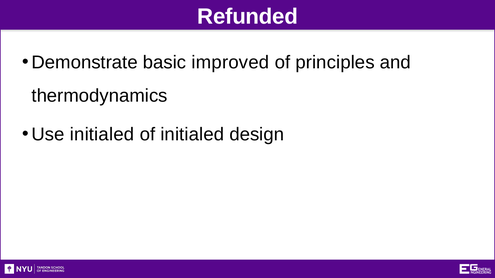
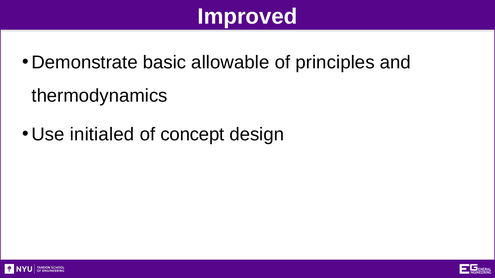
Refunded: Refunded -> Improved
improved: improved -> allowable
of initialed: initialed -> concept
